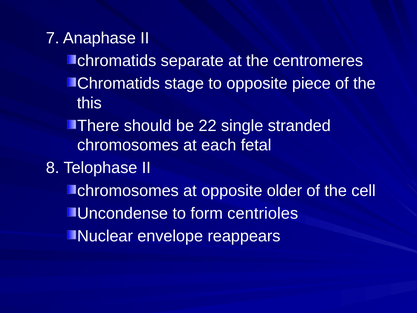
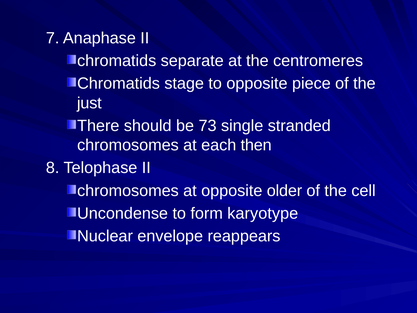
this: this -> just
22: 22 -> 73
fetal: fetal -> then
centrioles: centrioles -> karyotype
